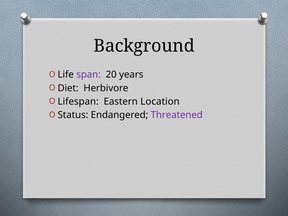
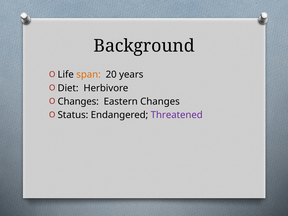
span colour: purple -> orange
Lifespan at (78, 101): Lifespan -> Changes
Eastern Location: Location -> Changes
